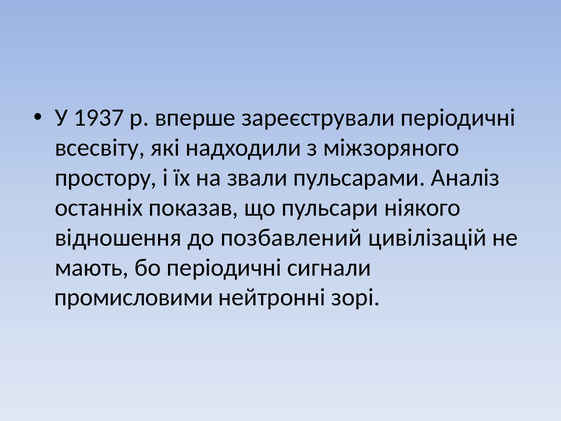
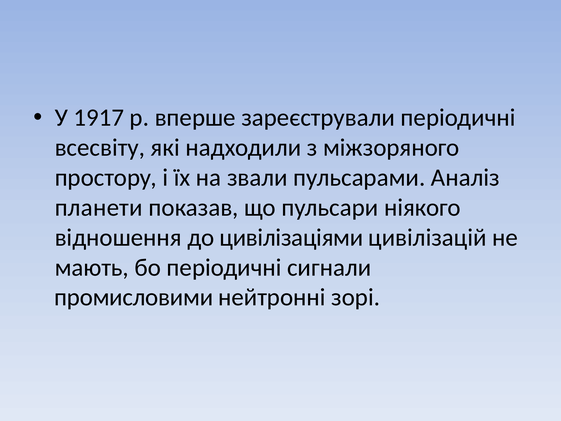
1937: 1937 -> 1917
останніх: останніх -> планети
позбавлений: позбавлений -> цивілізаціями
